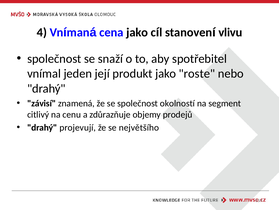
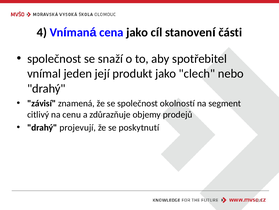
vlivu: vlivu -> části
roste: roste -> clech
největšího: největšího -> poskytnutí
